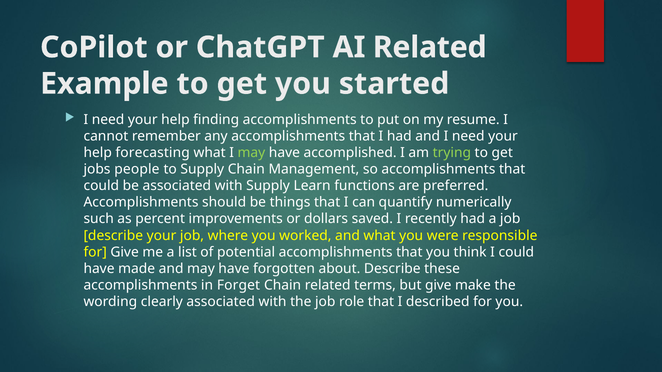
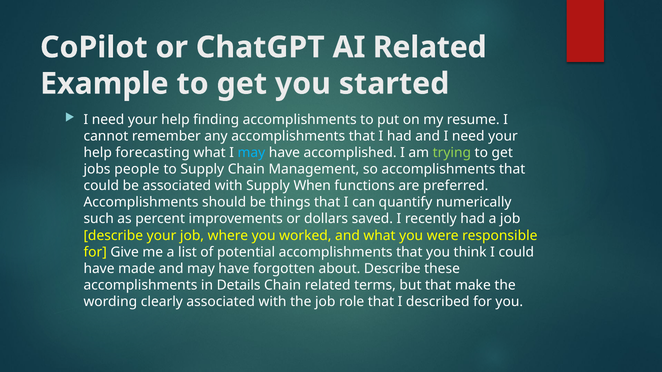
may at (251, 153) colour: light green -> light blue
Learn: Learn -> When
Forget: Forget -> Details
but give: give -> that
